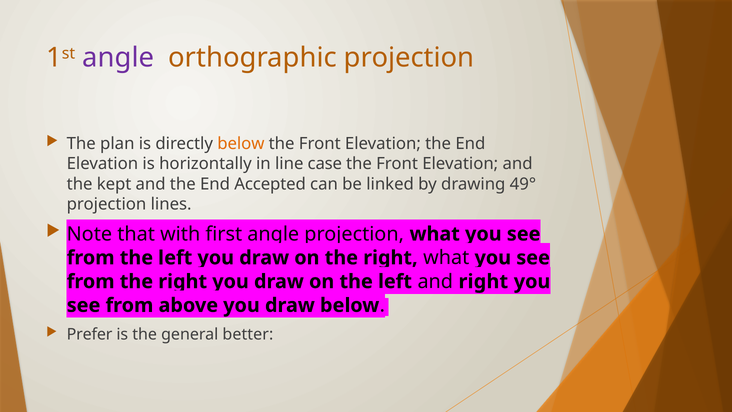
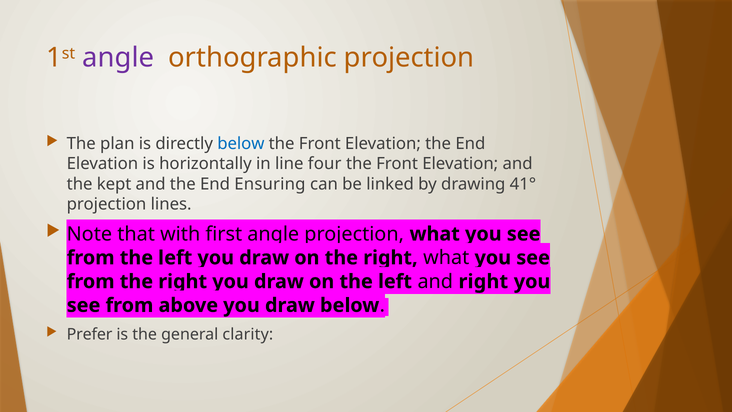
below at (241, 144) colour: orange -> blue
case: case -> four
Accepted: Accepted -> Ensuring
49°: 49° -> 41°
better: better -> clarity
